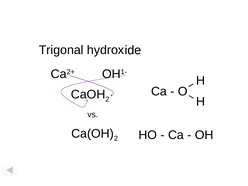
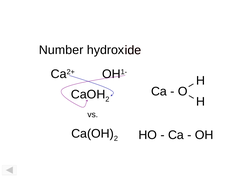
Trigonal: Trigonal -> Number
